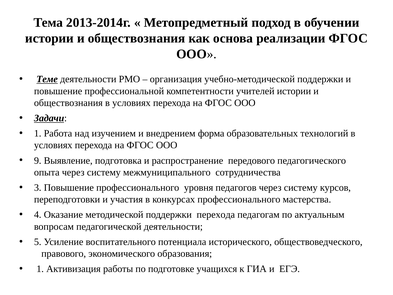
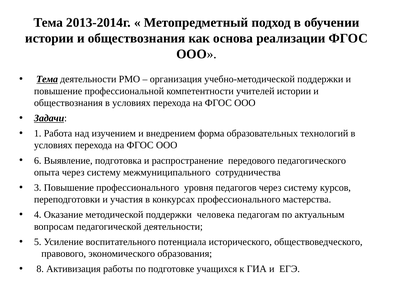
Теме at (47, 79): Теме -> Тема
9: 9 -> 6
поддержки перехода: перехода -> человека
1 at (40, 269): 1 -> 8
